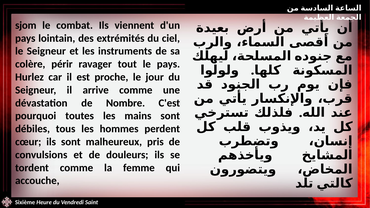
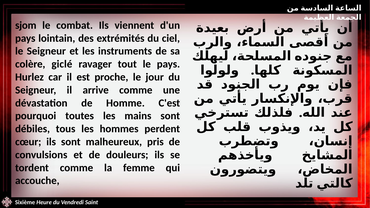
périr: périr -> giclé
Nombre: Nombre -> Homme
